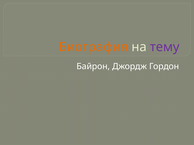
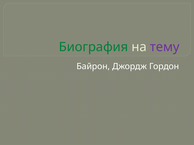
Биография colour: orange -> green
